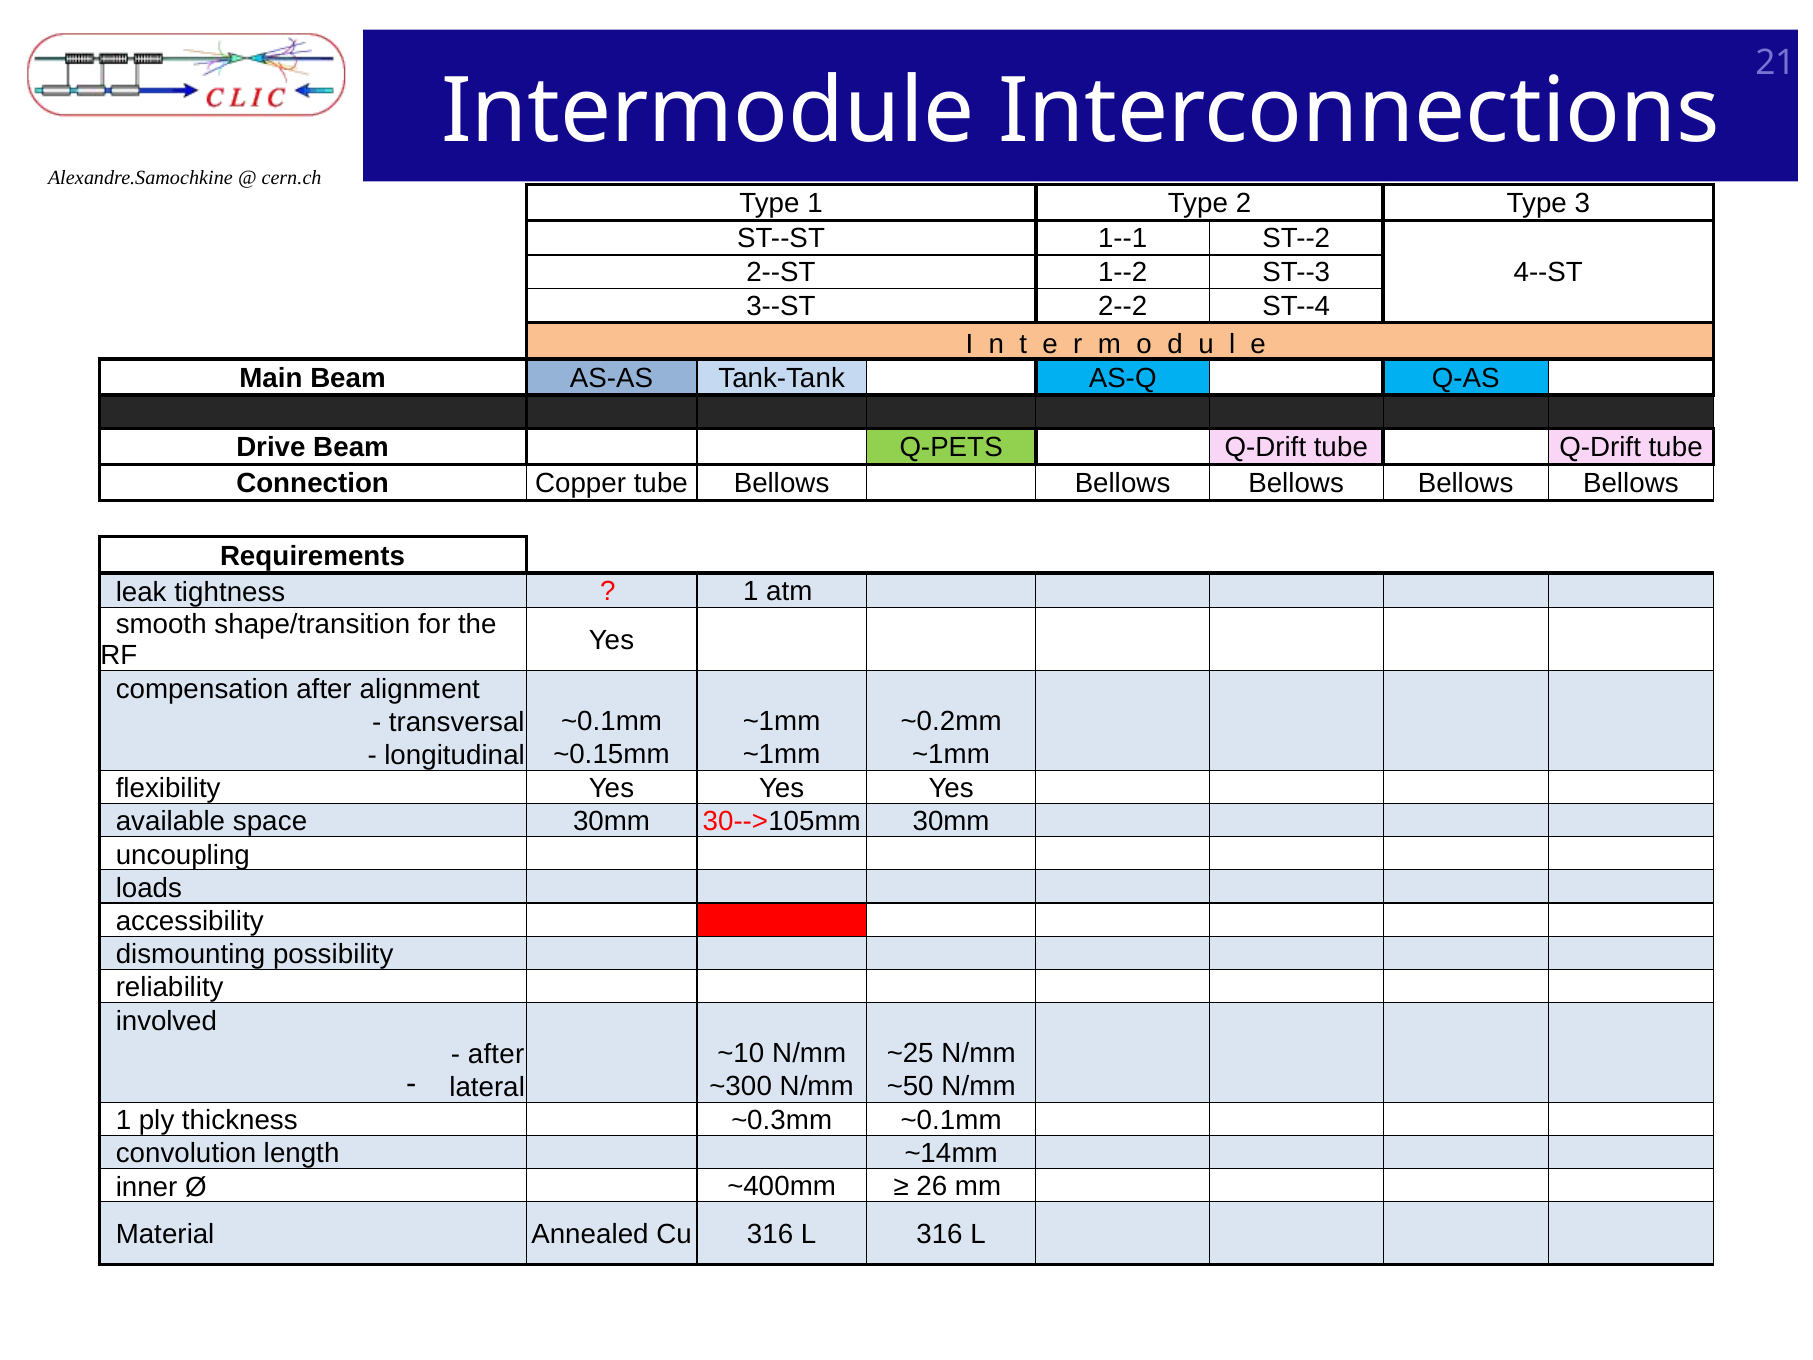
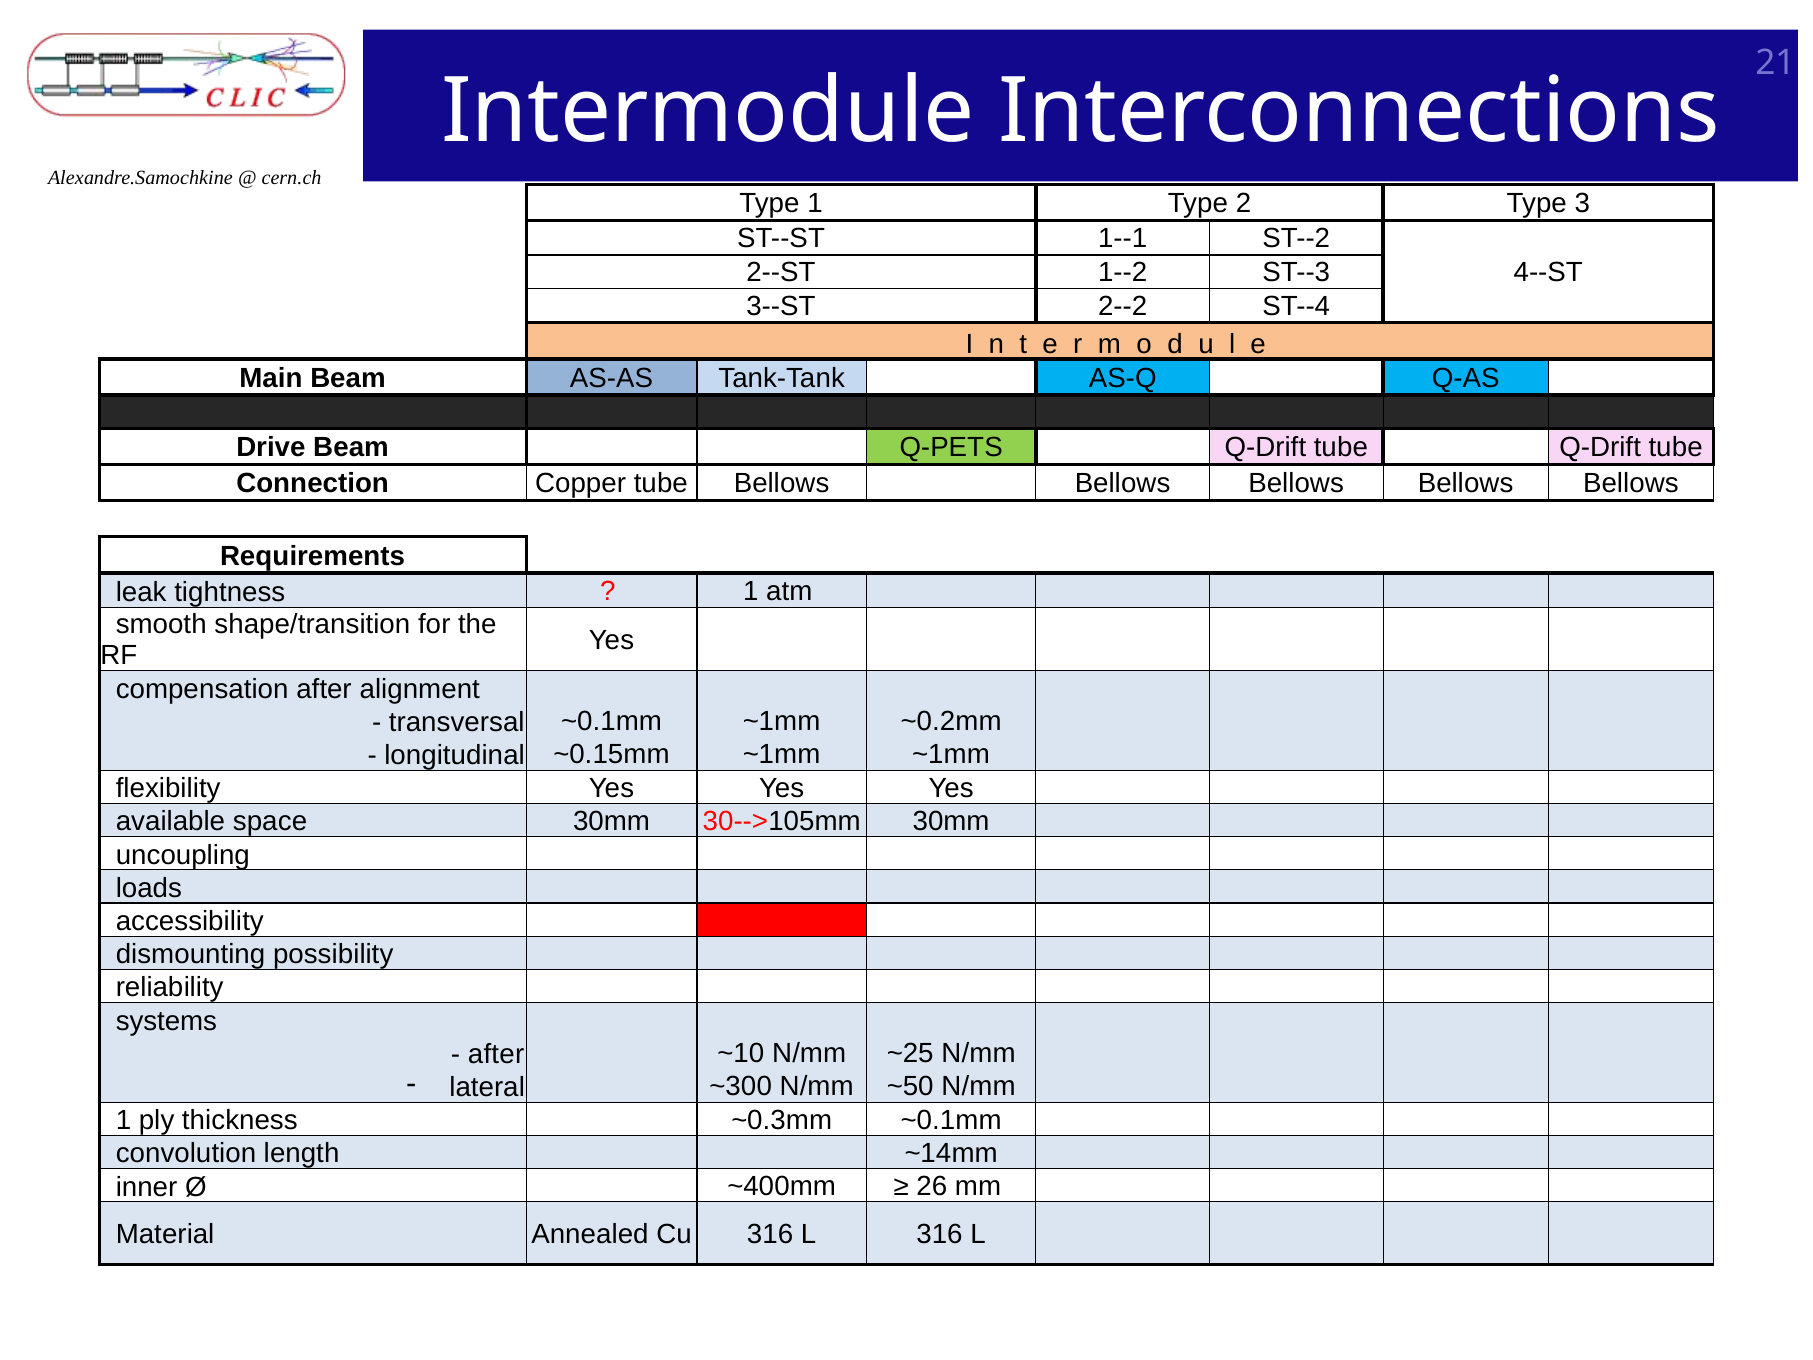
involved: involved -> systems
